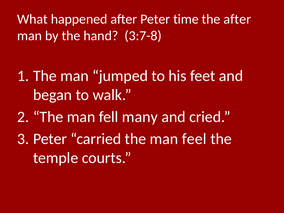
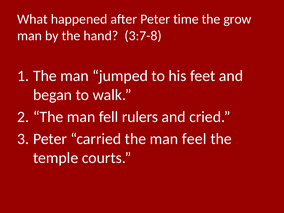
the after: after -> grow
many: many -> rulers
